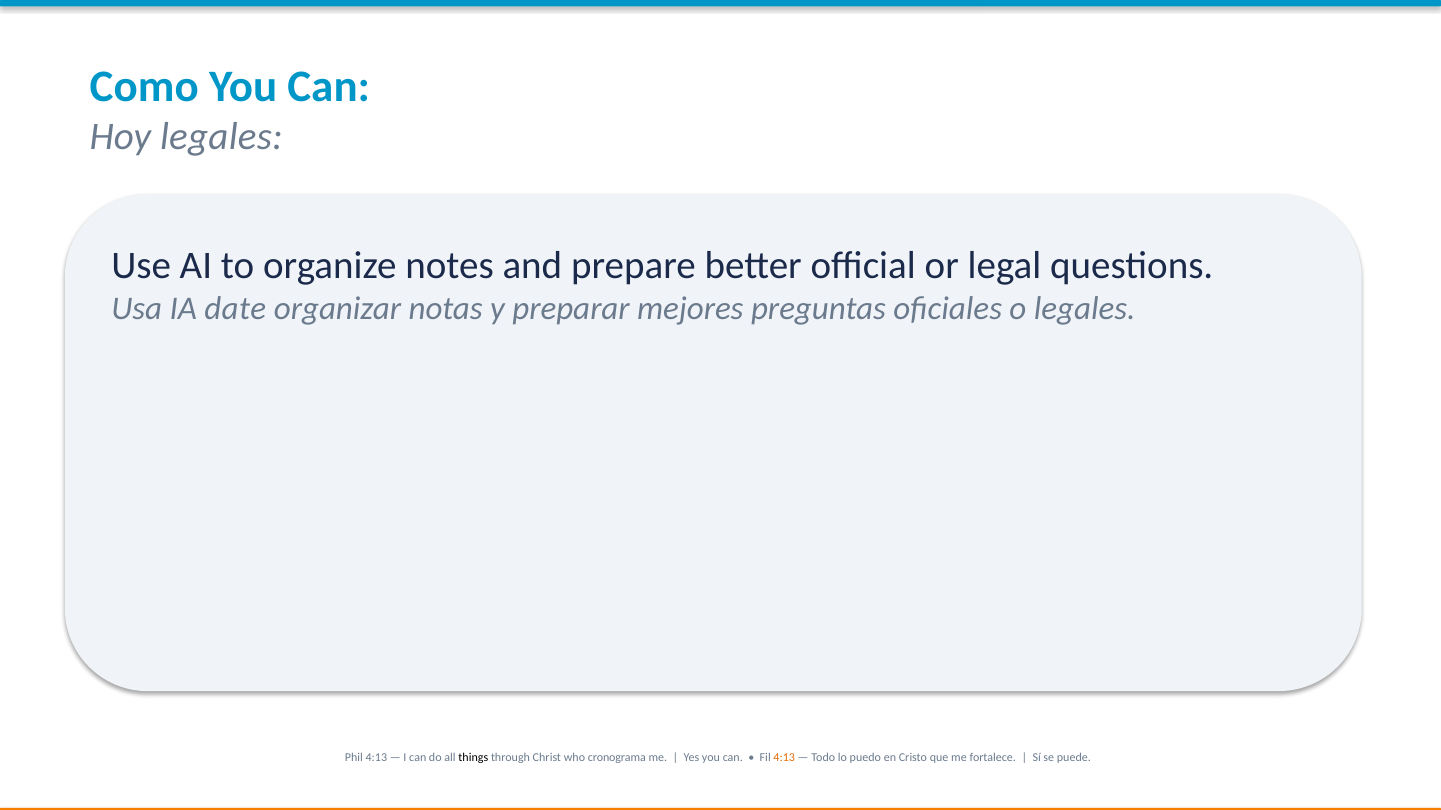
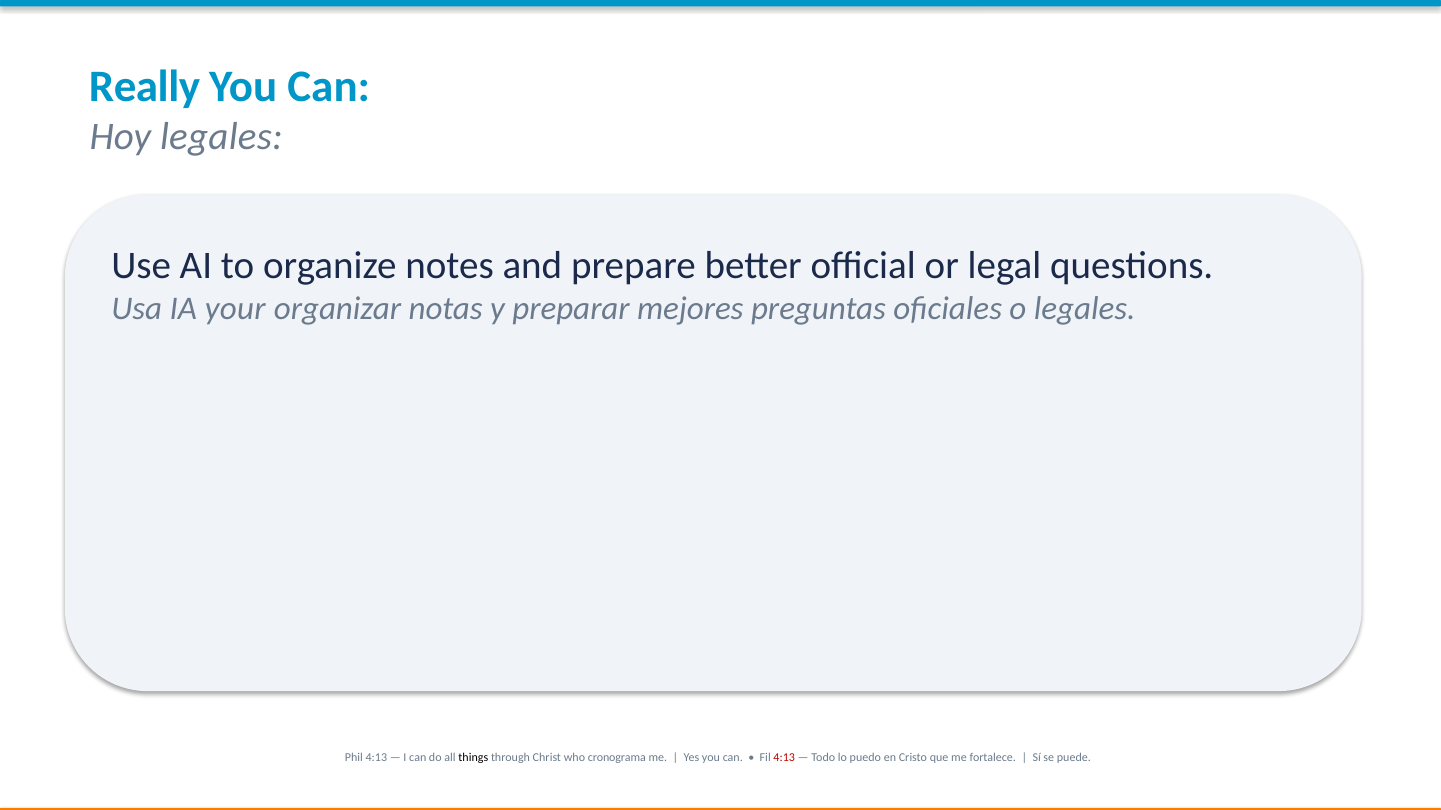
Como: Como -> Really
date: date -> your
4:13 at (784, 758) colour: orange -> red
